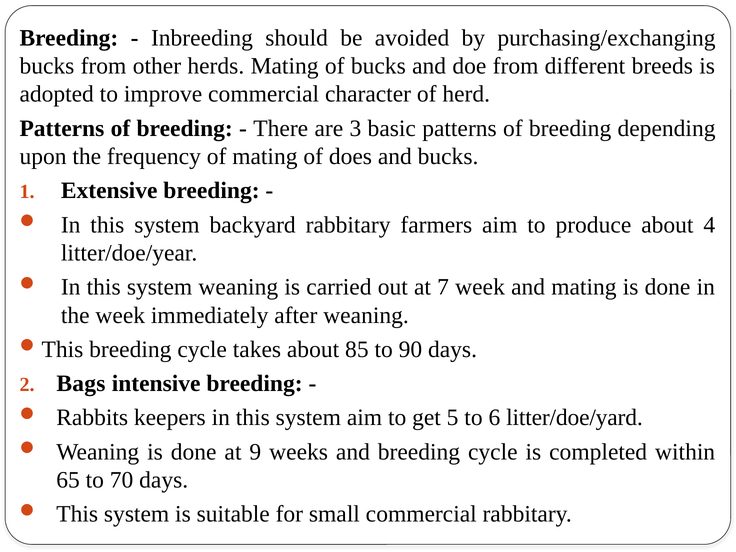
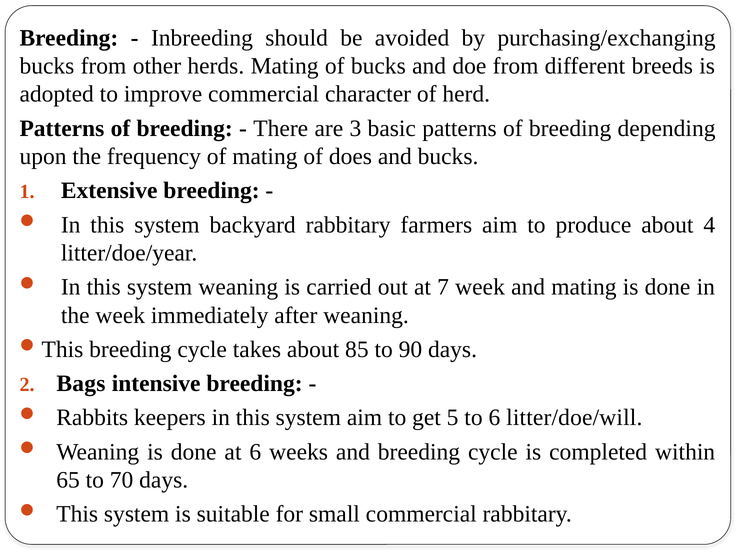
litter/doe/yard: litter/doe/yard -> litter/doe/will
at 9: 9 -> 6
